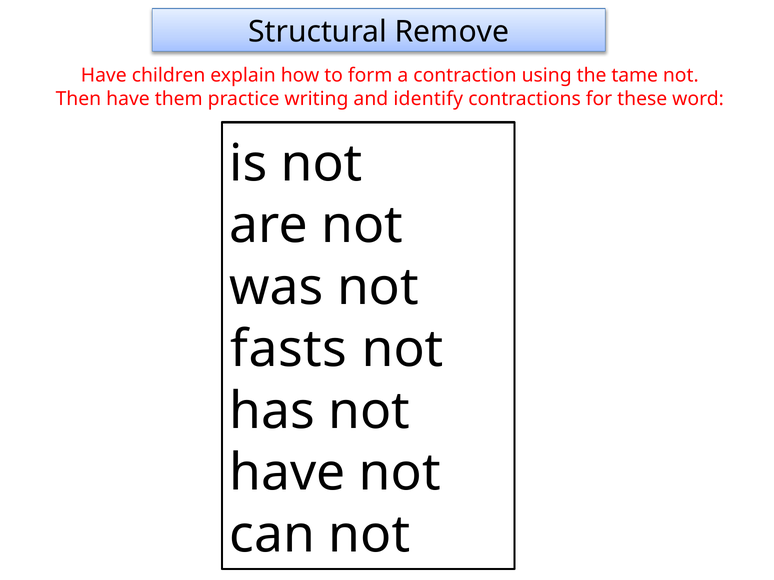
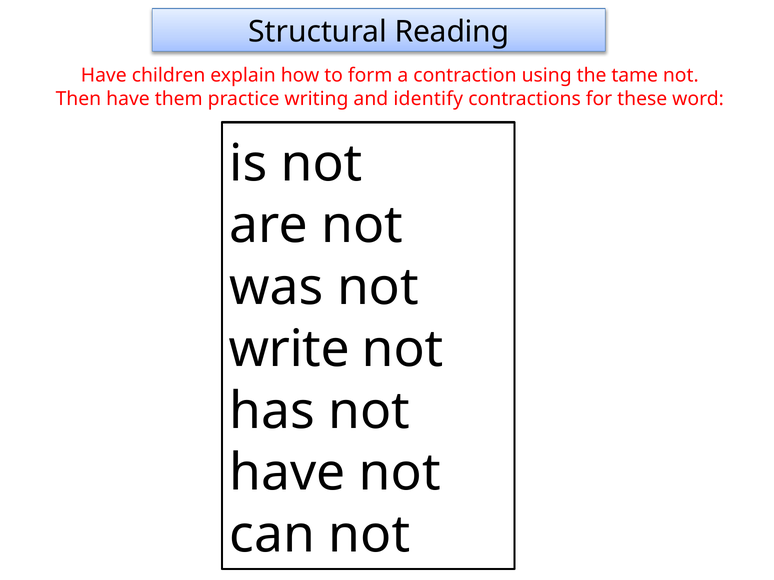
Remove: Remove -> Reading
fasts: fasts -> write
